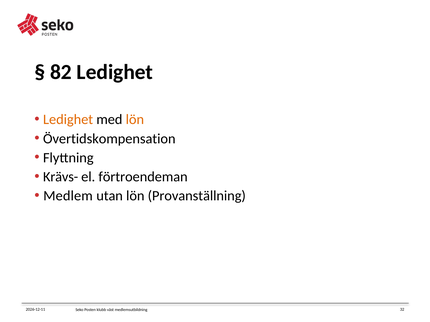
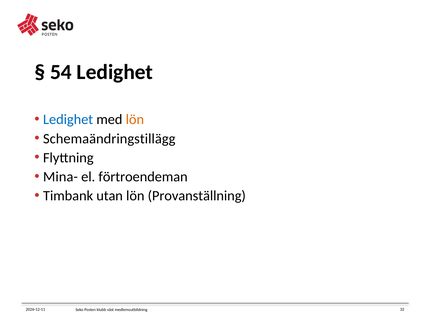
82: 82 -> 54
Ledighet at (68, 120) colour: orange -> blue
Övertidskompensation: Övertidskompensation -> Schemaändringstillägg
Krävs-: Krävs- -> Mina-
Medlem: Medlem -> Timbank
